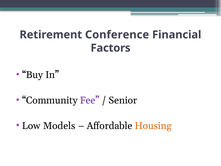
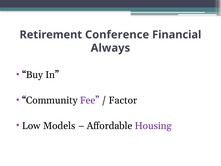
Factors: Factors -> Always
Senior: Senior -> Factor
Housing colour: orange -> purple
